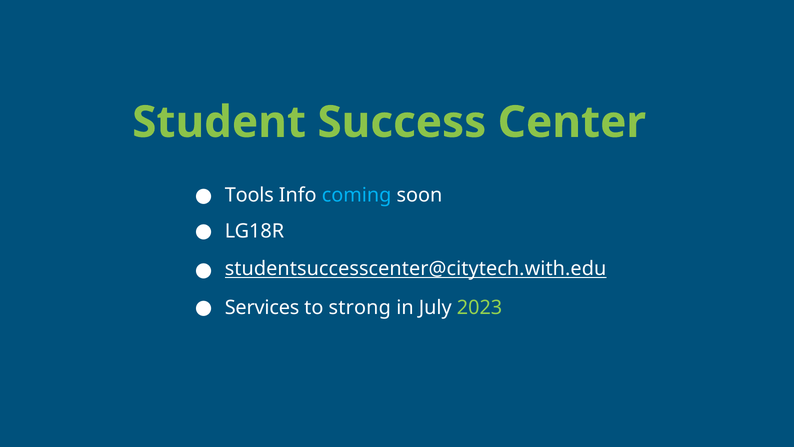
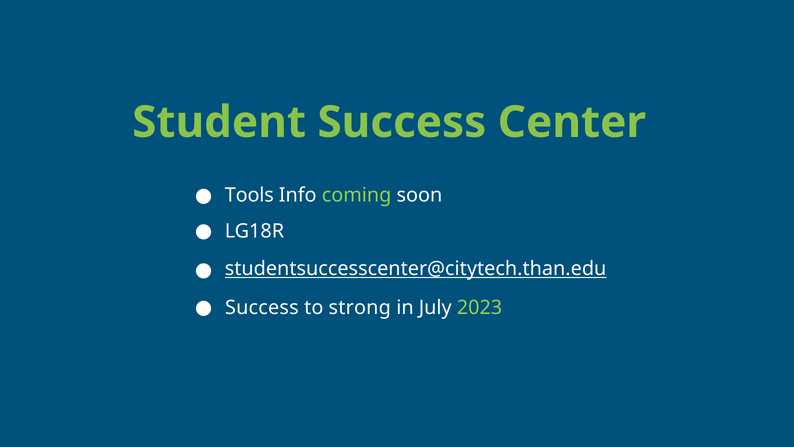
coming colour: light blue -> light green
studentsuccesscenter@citytech.with.edu: studentsuccesscenter@citytech.with.edu -> studentsuccesscenter@citytech.than.edu
Services at (262, 307): Services -> Success
